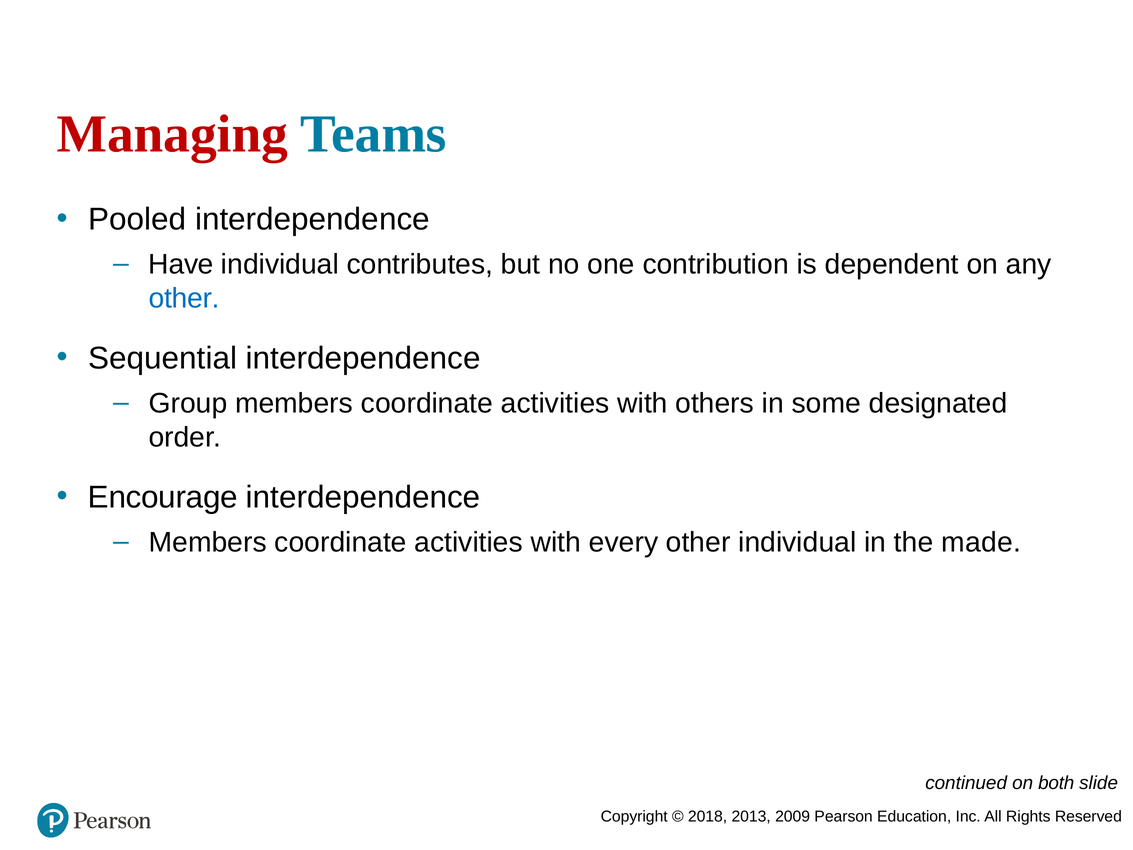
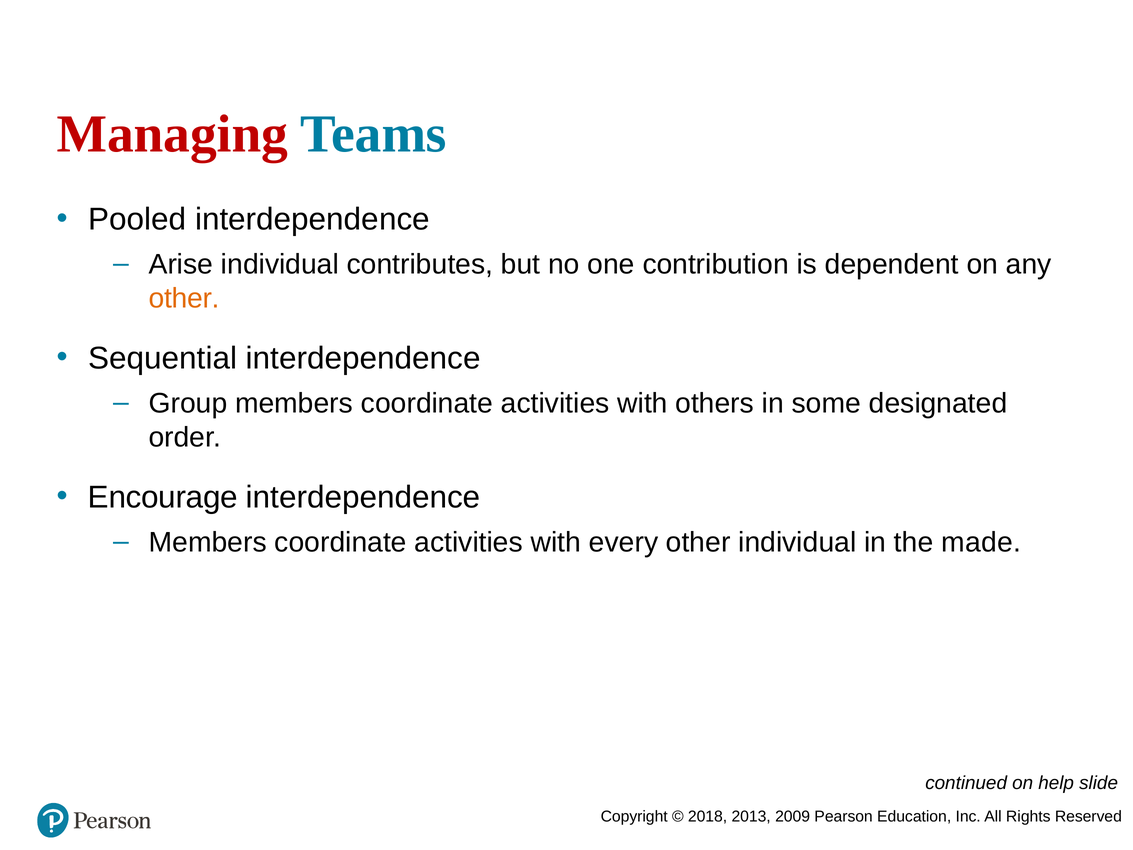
Have: Have -> Arise
other at (184, 298) colour: blue -> orange
both: both -> help
